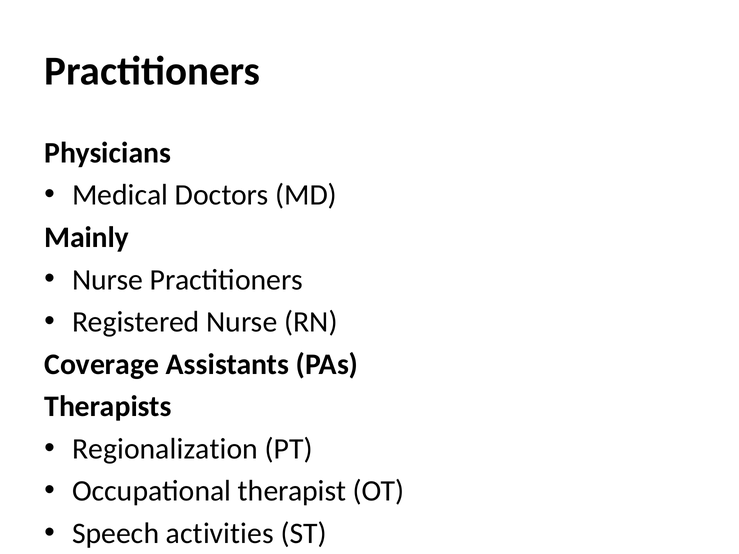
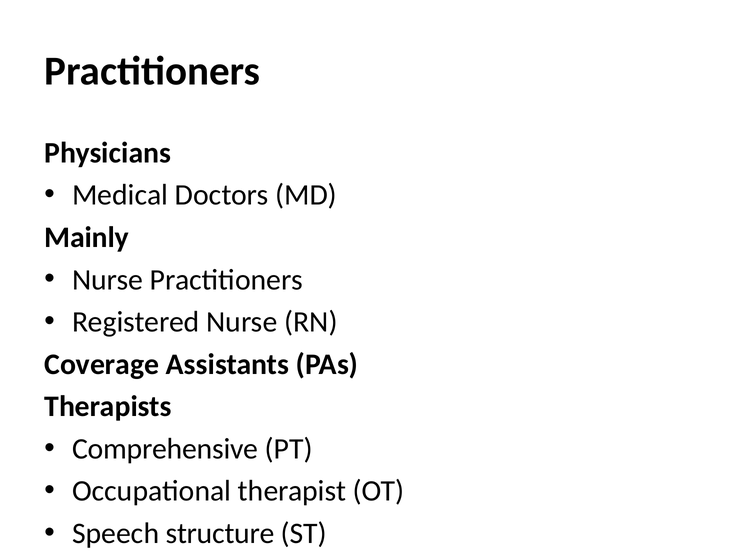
Regionalization: Regionalization -> Comprehensive
activities: activities -> structure
